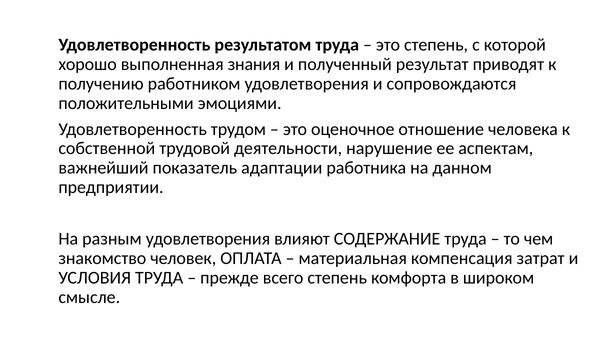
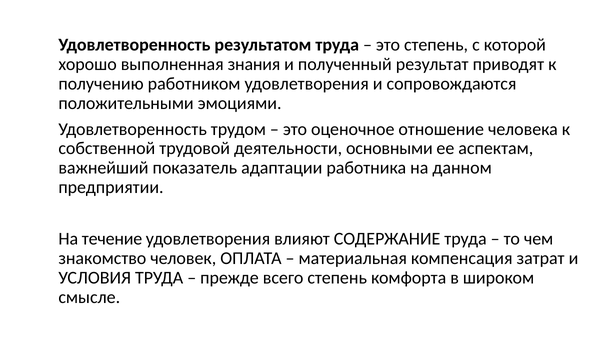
нарушение: нарушение -> основными
разным: разным -> течение
